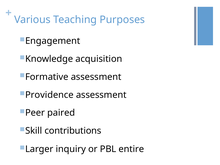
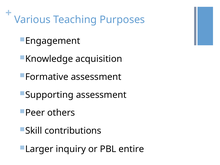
Providence: Providence -> Supporting
paired: paired -> others
